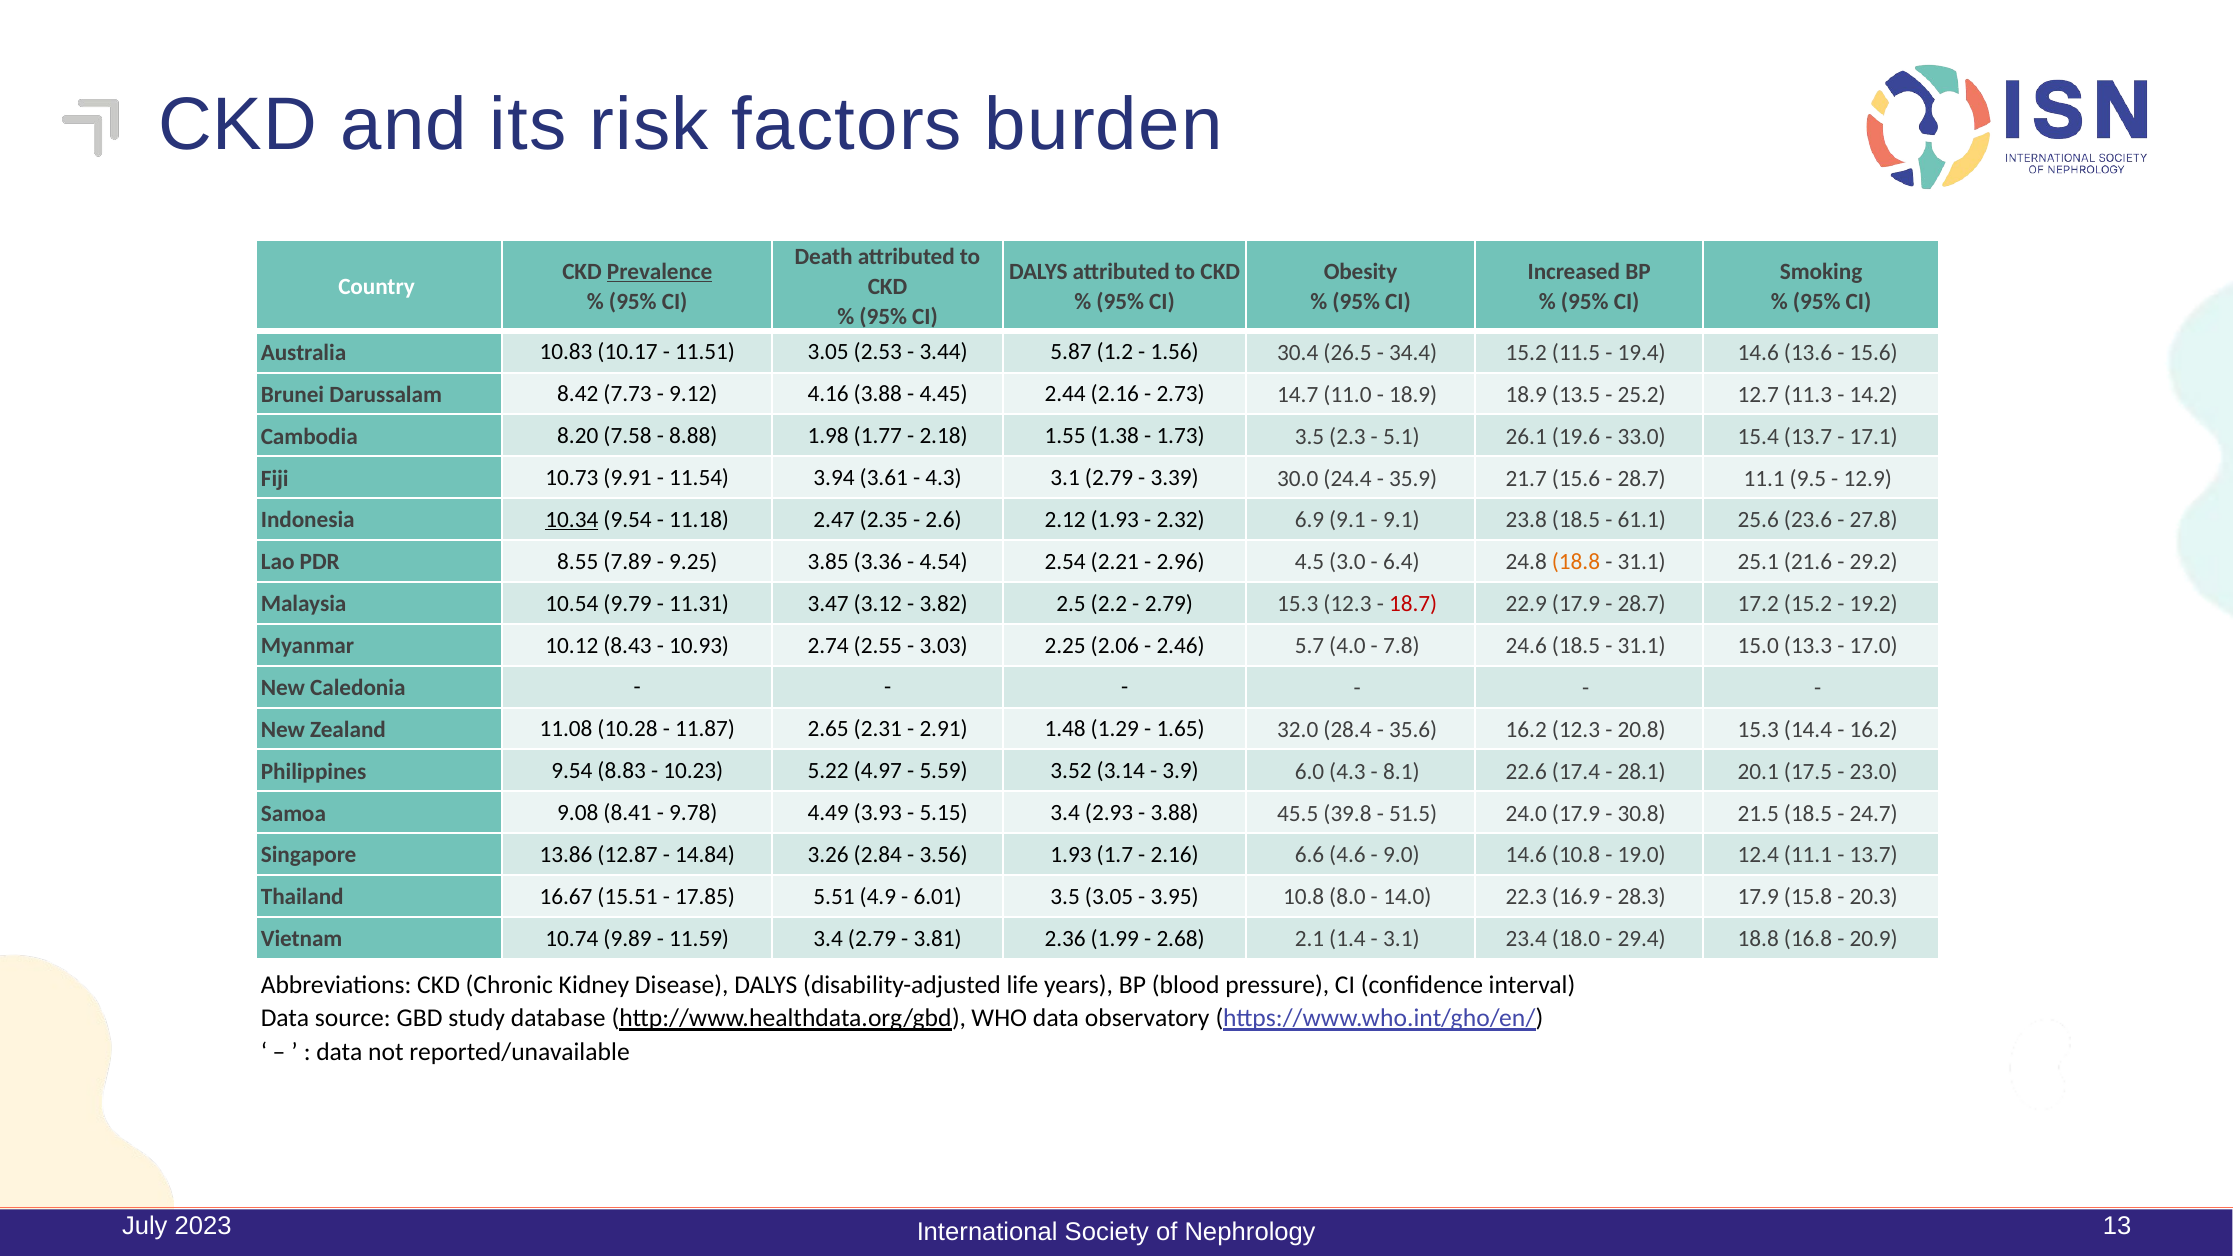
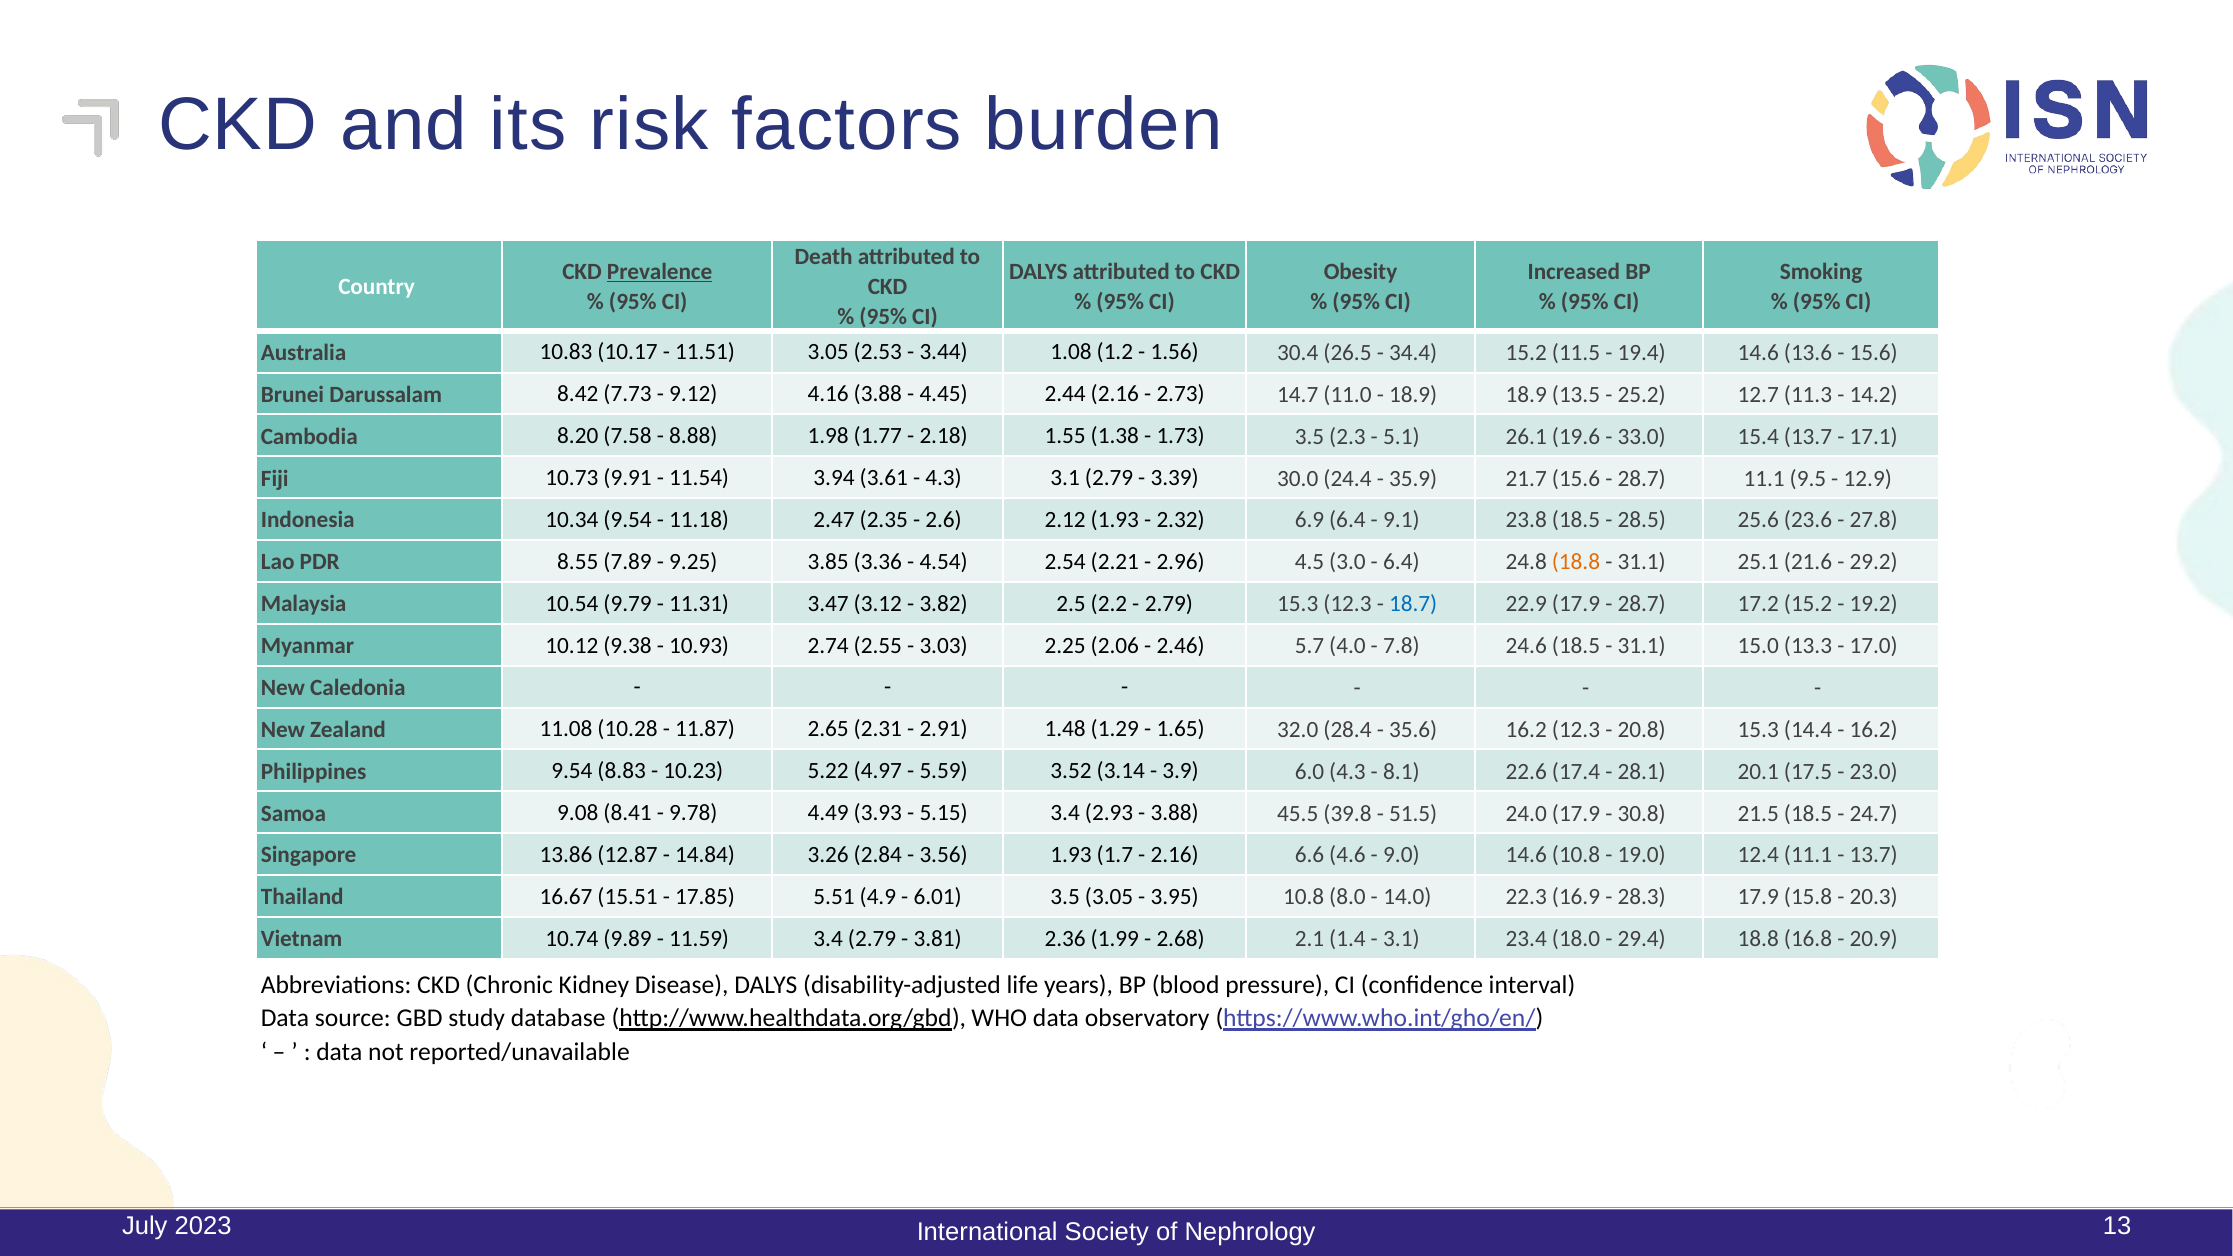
5.87: 5.87 -> 1.08
10.34 underline: present -> none
6.9 9.1: 9.1 -> 6.4
61.1: 61.1 -> 28.5
18.7 colour: red -> blue
8.43: 8.43 -> 9.38
